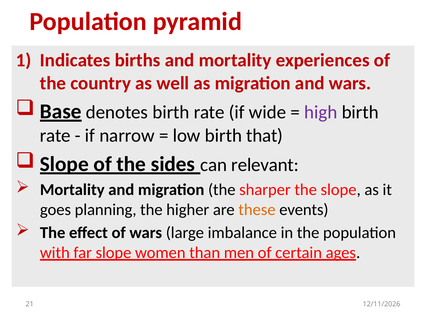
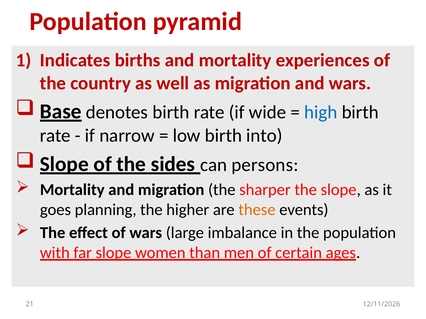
high colour: purple -> blue
that: that -> into
relevant: relevant -> persons
